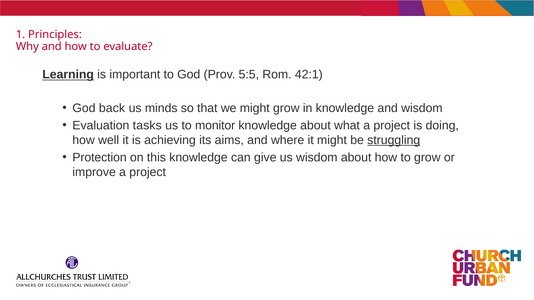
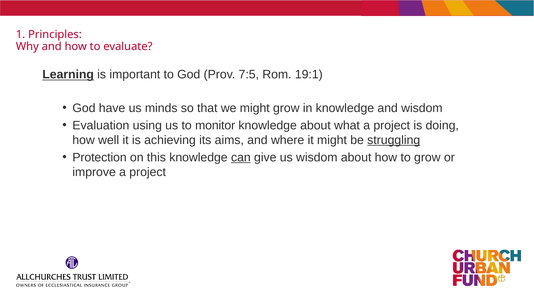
5:5: 5:5 -> 7:5
42:1: 42:1 -> 19:1
back: back -> have
tasks: tasks -> using
can underline: none -> present
